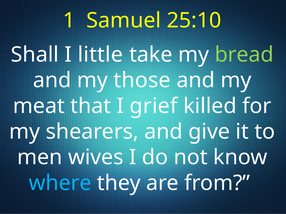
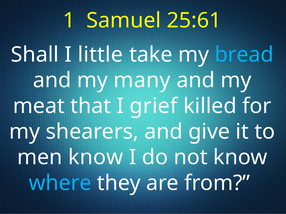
25:10: 25:10 -> 25:61
bread colour: light green -> light blue
those: those -> many
men wives: wives -> know
